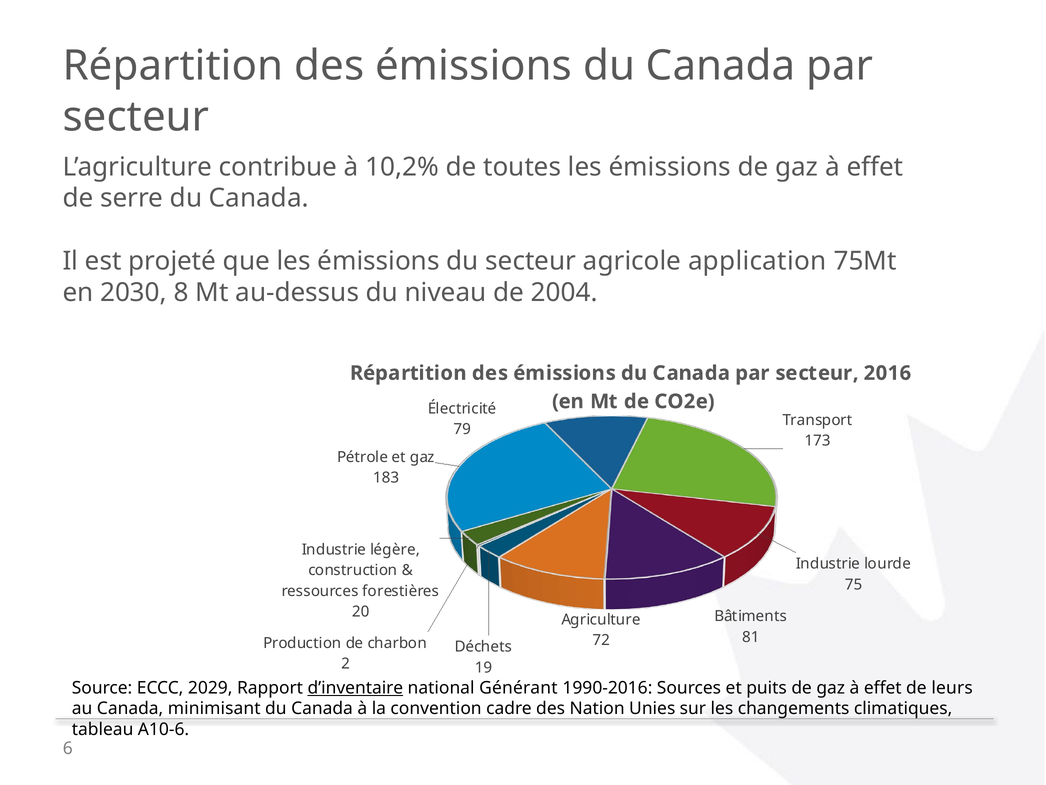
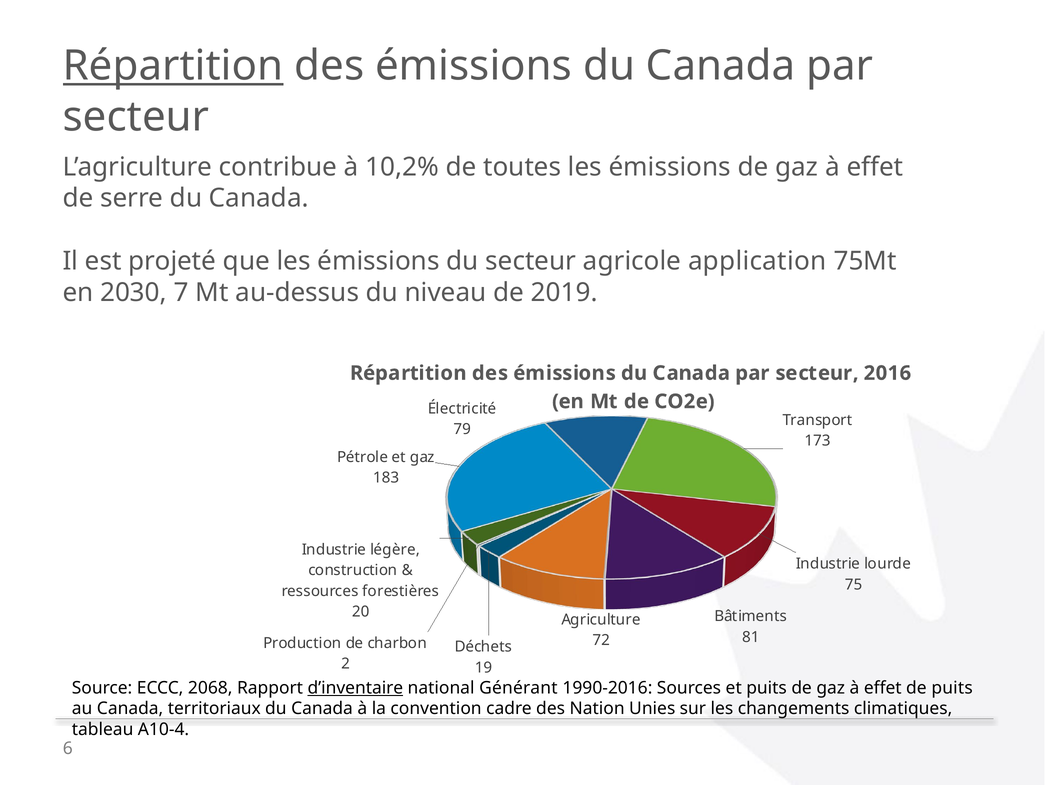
Répartition at (173, 66) underline: none -> present
8: 8 -> 7
2004: 2004 -> 2019
2029: 2029 -> 2068
de leurs: leurs -> puits
minimisant: minimisant -> territoriaux
A10-6: A10-6 -> A10-4
